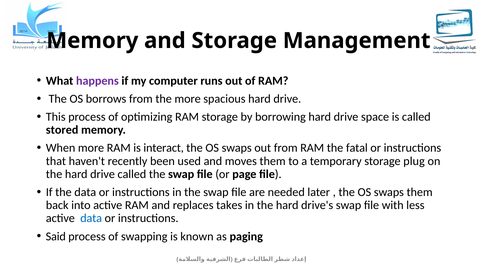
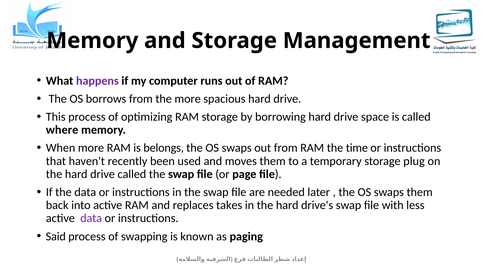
stored: stored -> where
interact: interact -> belongs
fatal: fatal -> time
data at (91, 218) colour: blue -> purple
